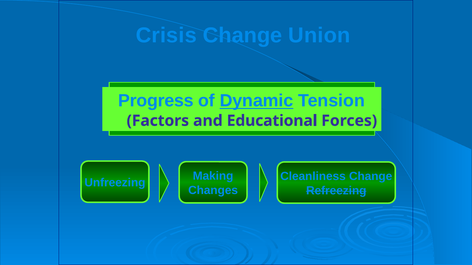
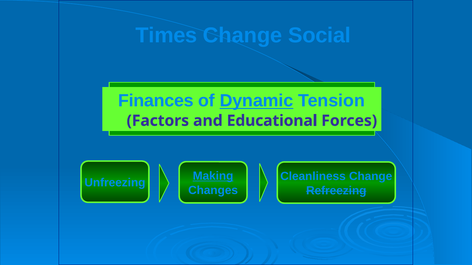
Crisis: Crisis -> Times
Union: Union -> Social
Progress: Progress -> Finances
Making underline: none -> present
